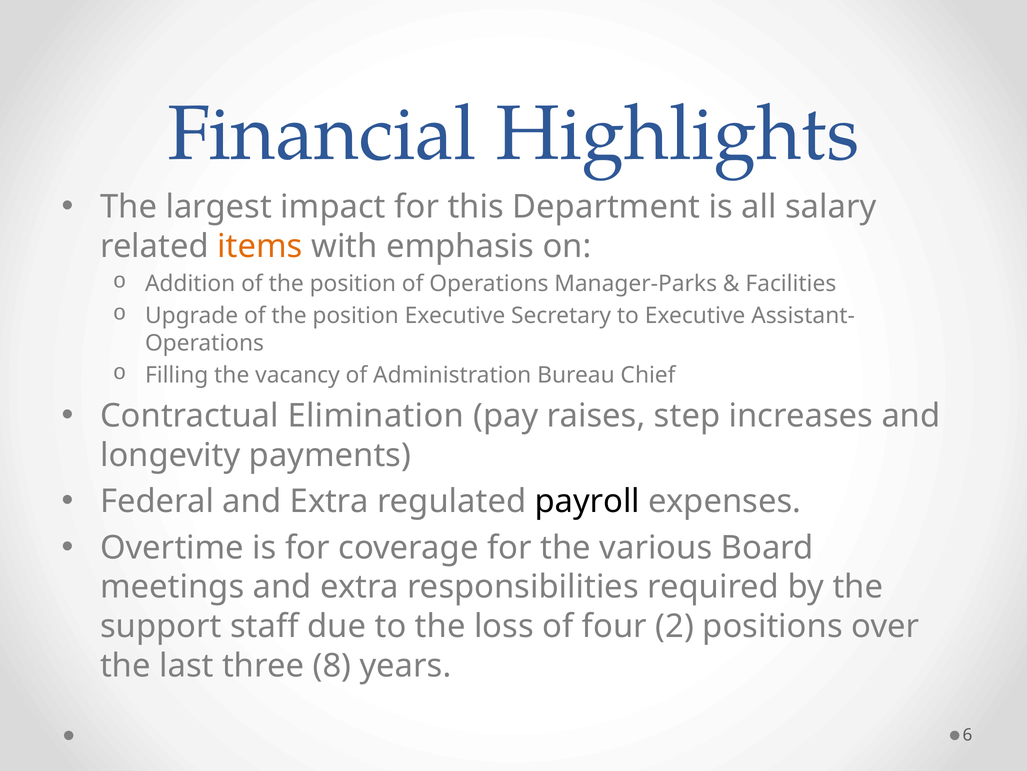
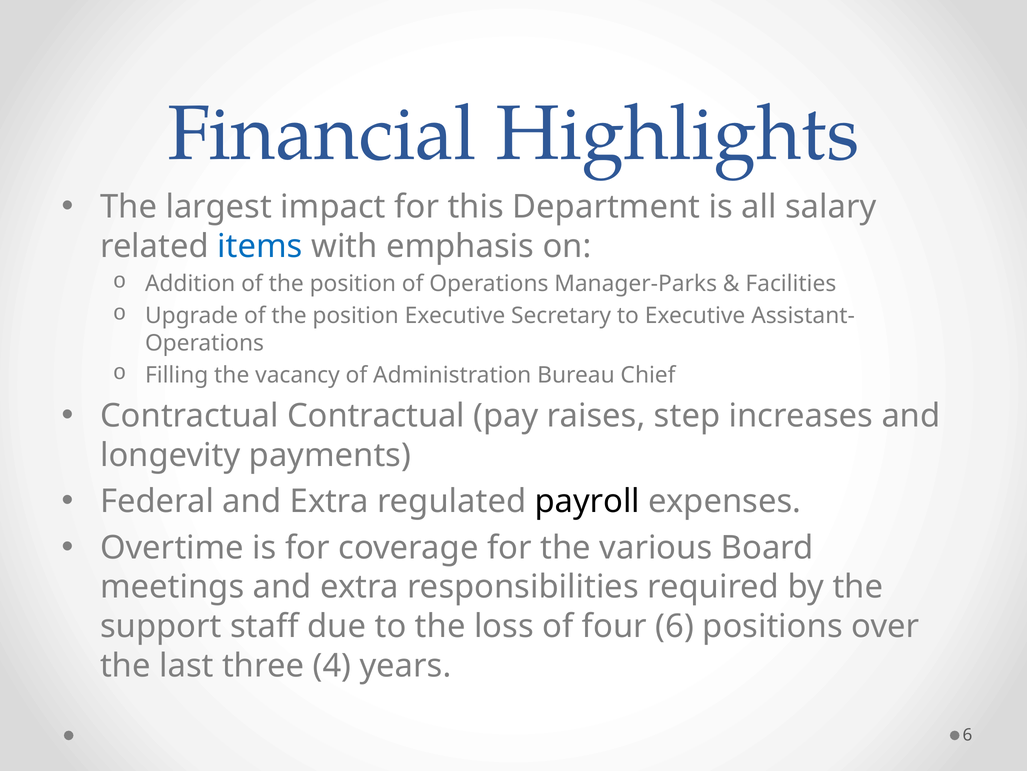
items colour: orange -> blue
Contractual Elimination: Elimination -> Contractual
four 2: 2 -> 6
8: 8 -> 4
